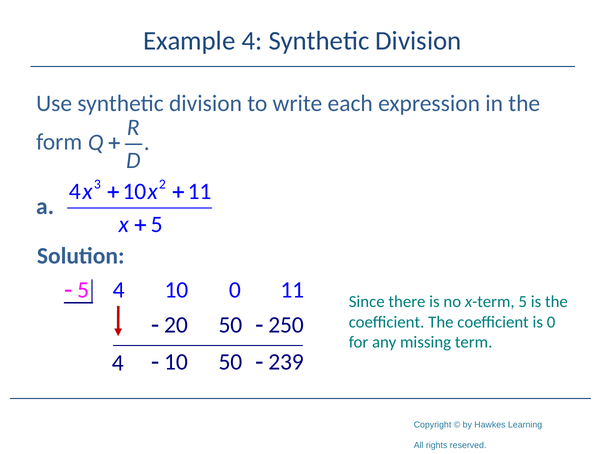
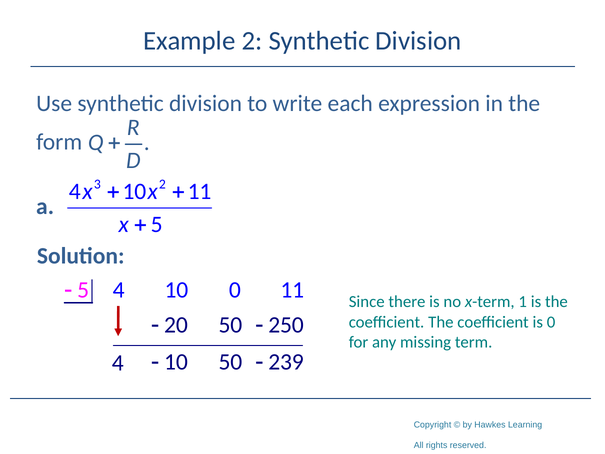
Example 4: 4 -> 2
x-term 5: 5 -> 1
